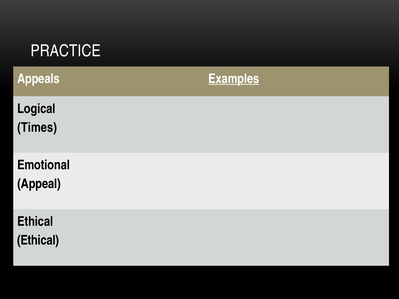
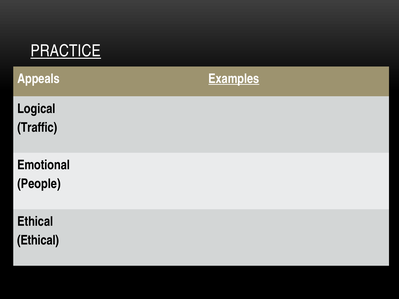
PRACTICE underline: none -> present
Times: Times -> Traffic
Appeal: Appeal -> People
